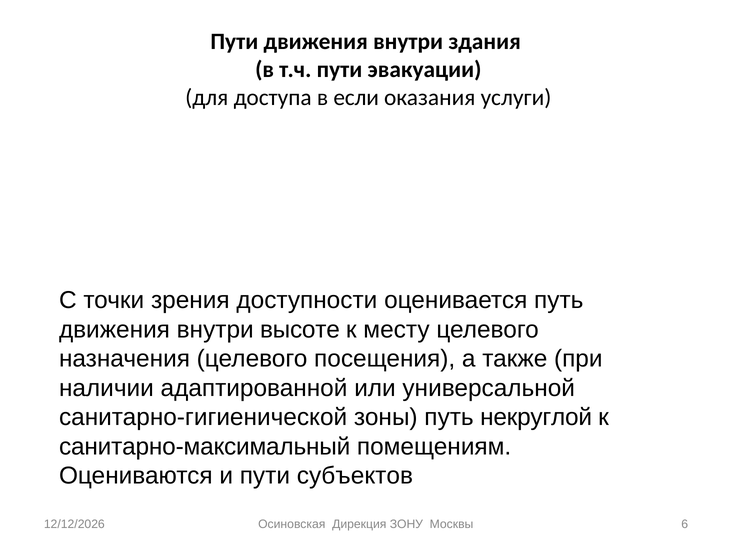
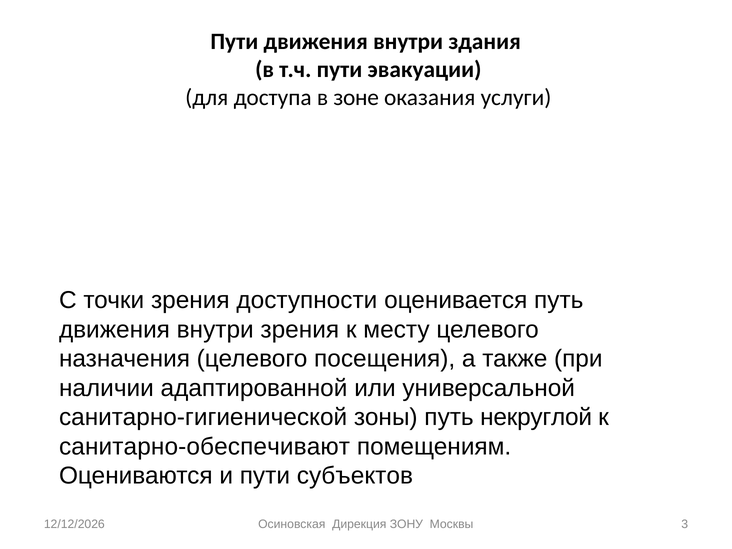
если: если -> зоне
внутри высоте: высоте -> зрения
санитарно-максимальный: санитарно-максимальный -> санитарно-обеспечивают
6: 6 -> 3
